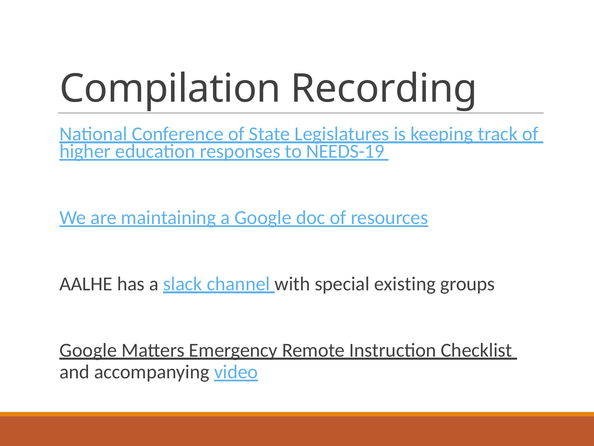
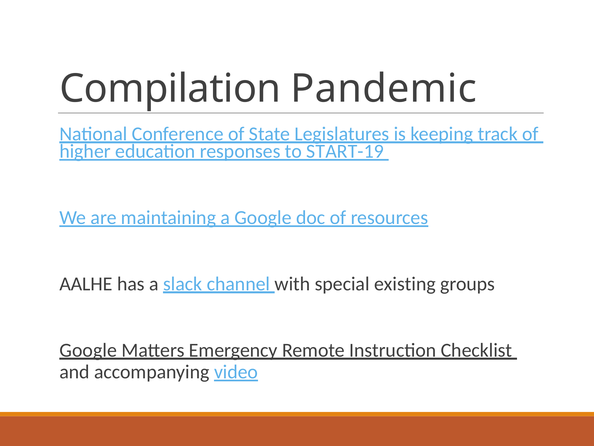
Recording: Recording -> Pandemic
NEEDS-19: NEEDS-19 -> START-19
